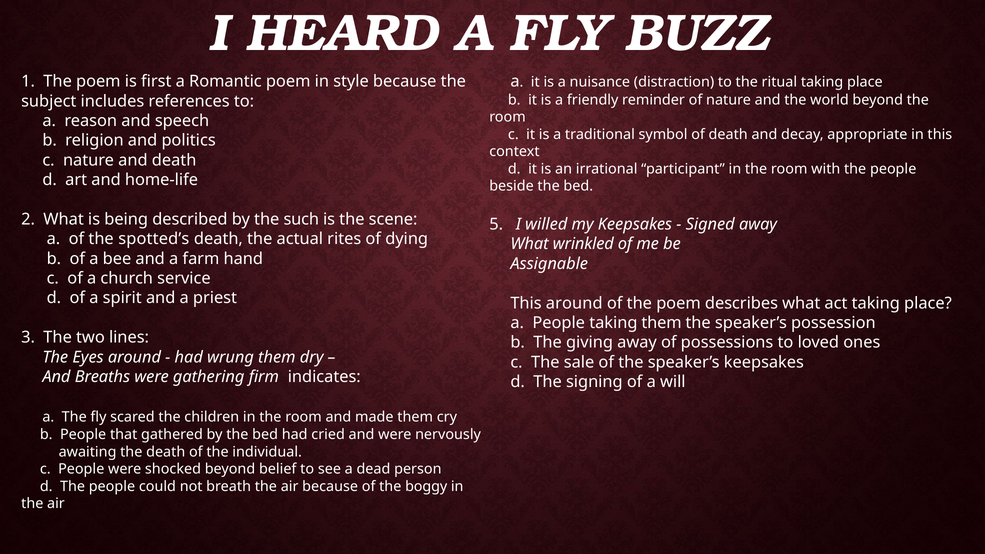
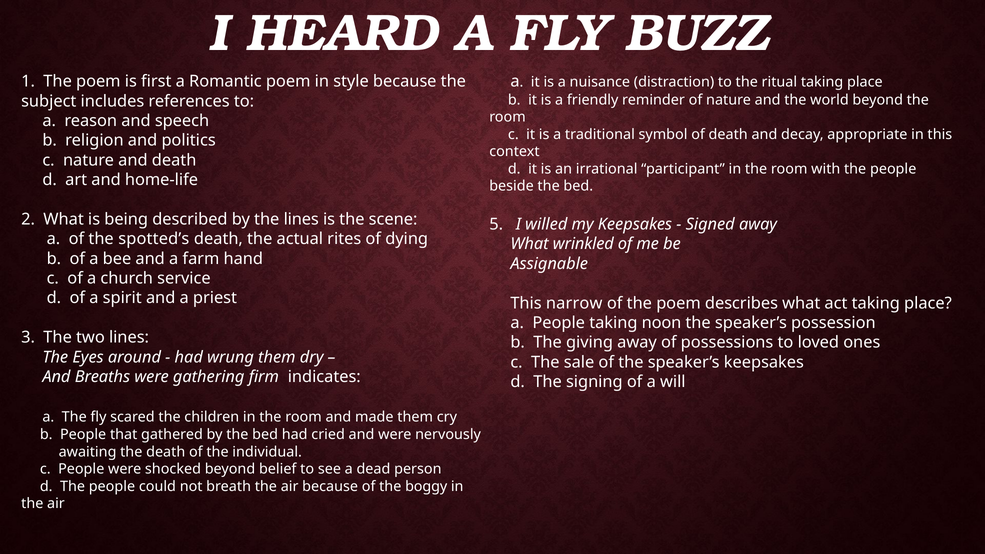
the such: such -> lines
This around: around -> narrow
taking them: them -> noon
